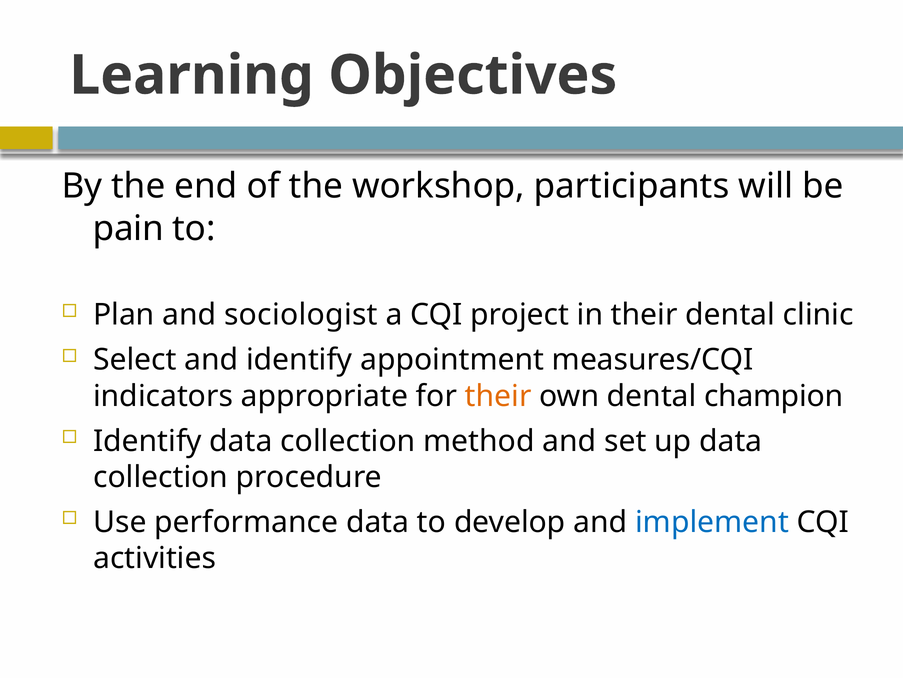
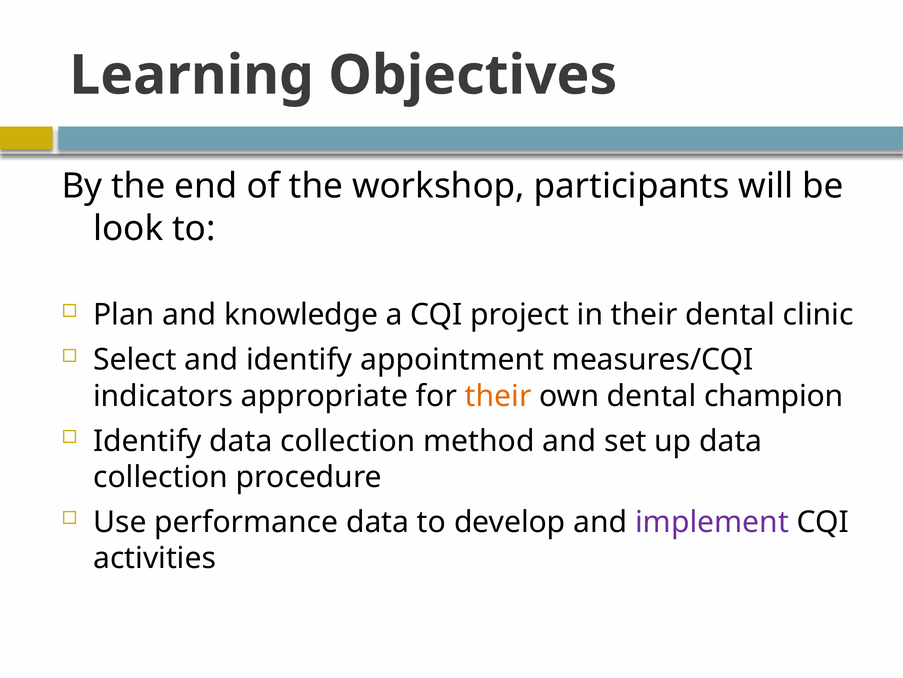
pain: pain -> look
sociologist: sociologist -> knowledge
implement colour: blue -> purple
